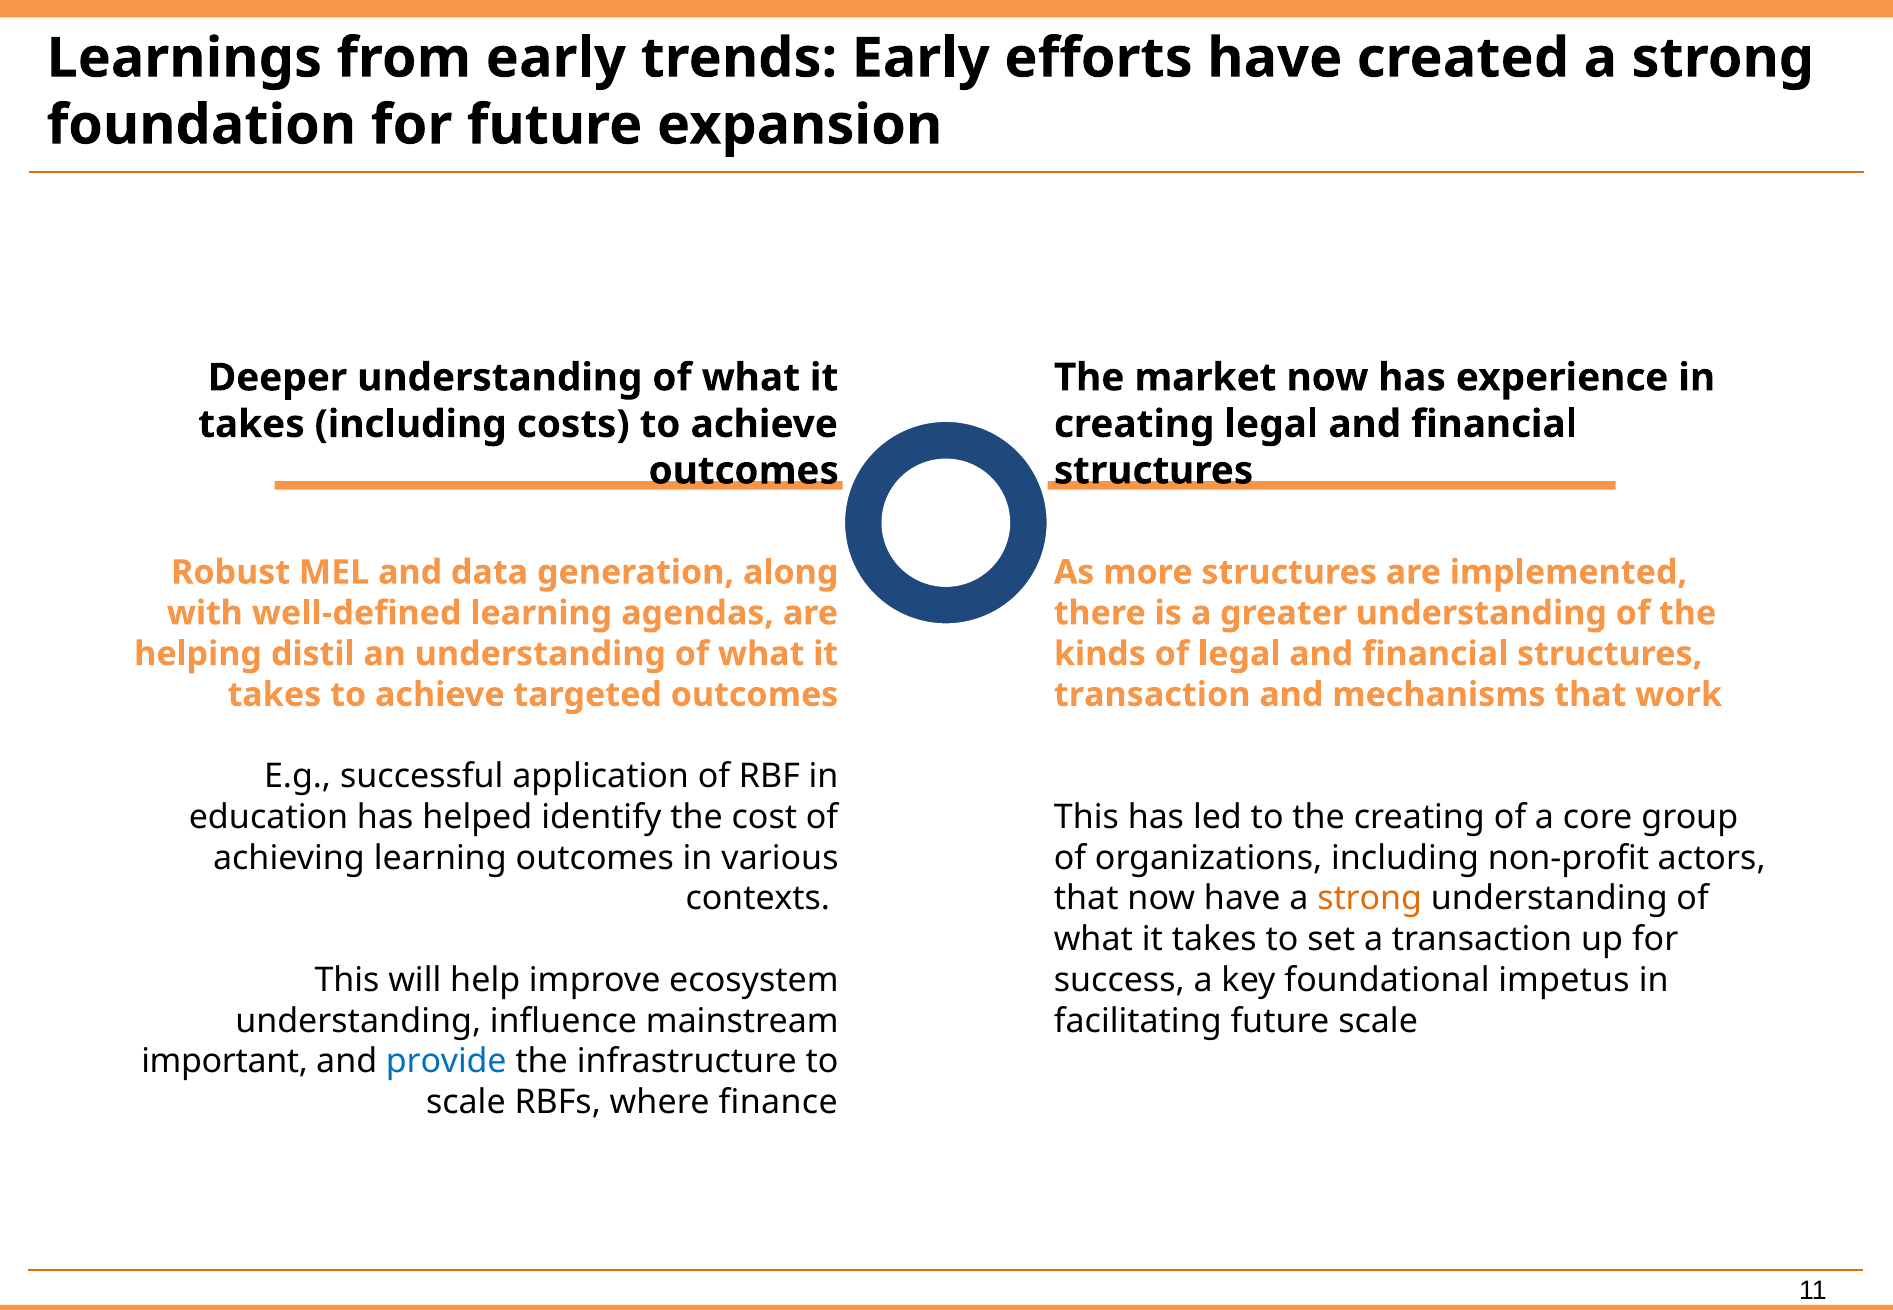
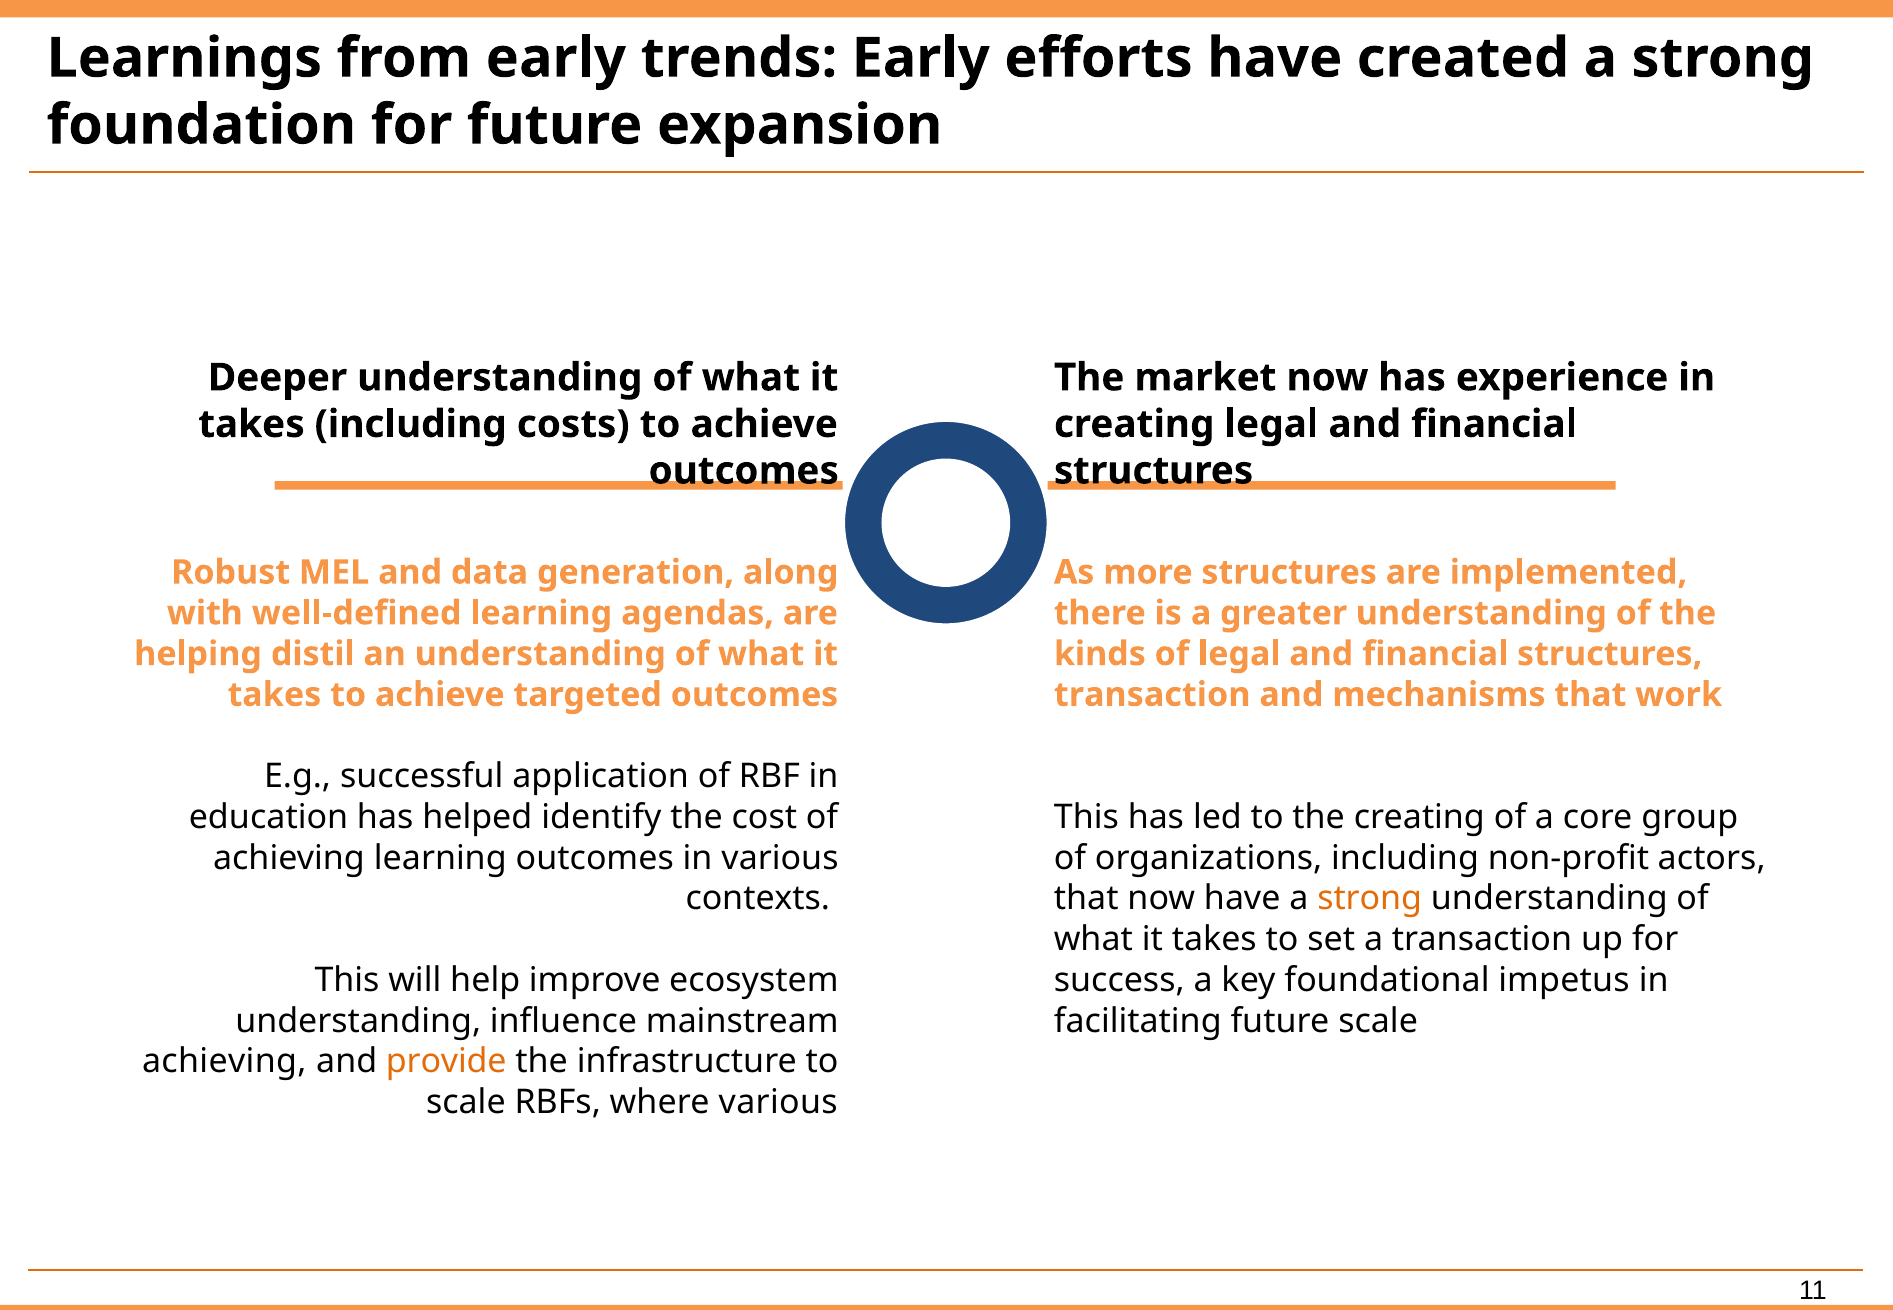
important at (225, 1062): important -> achieving
provide colour: blue -> orange
where finance: finance -> various
